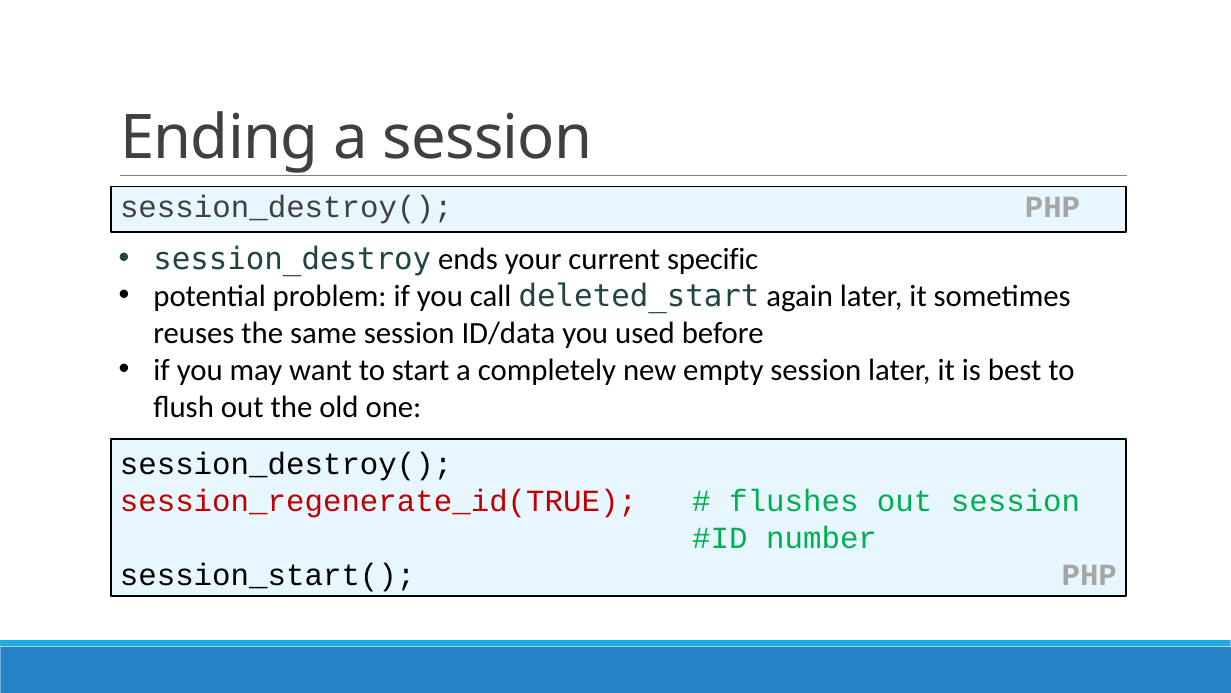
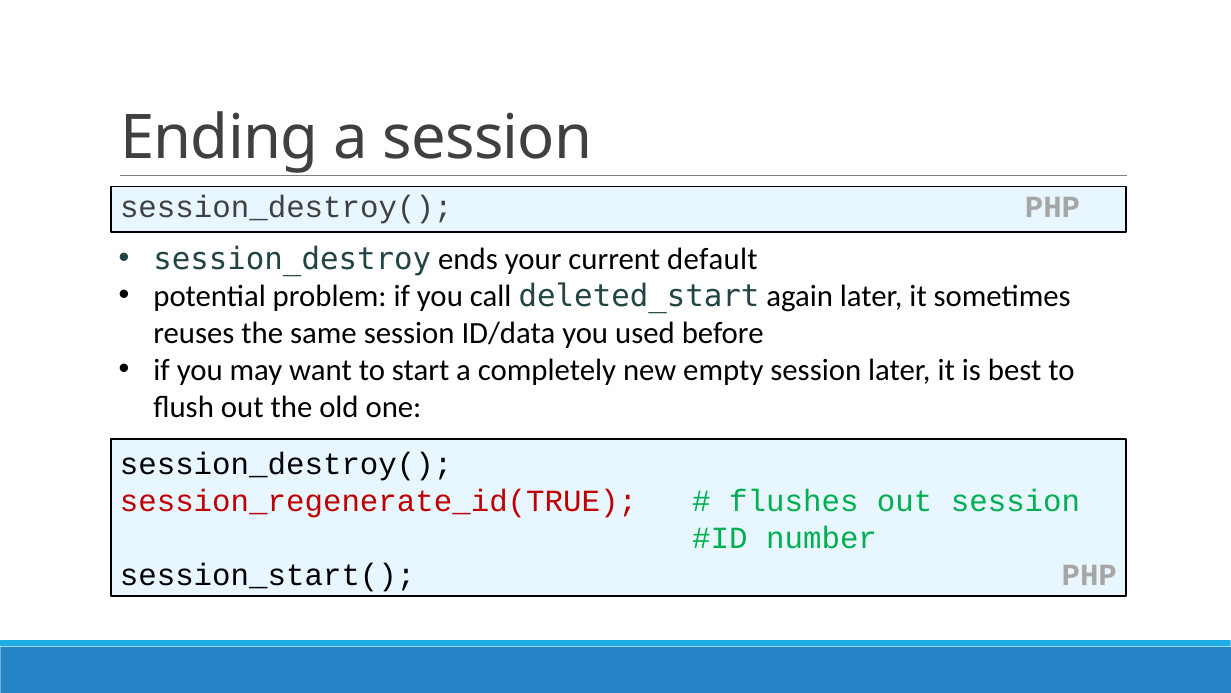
specific: specific -> default
